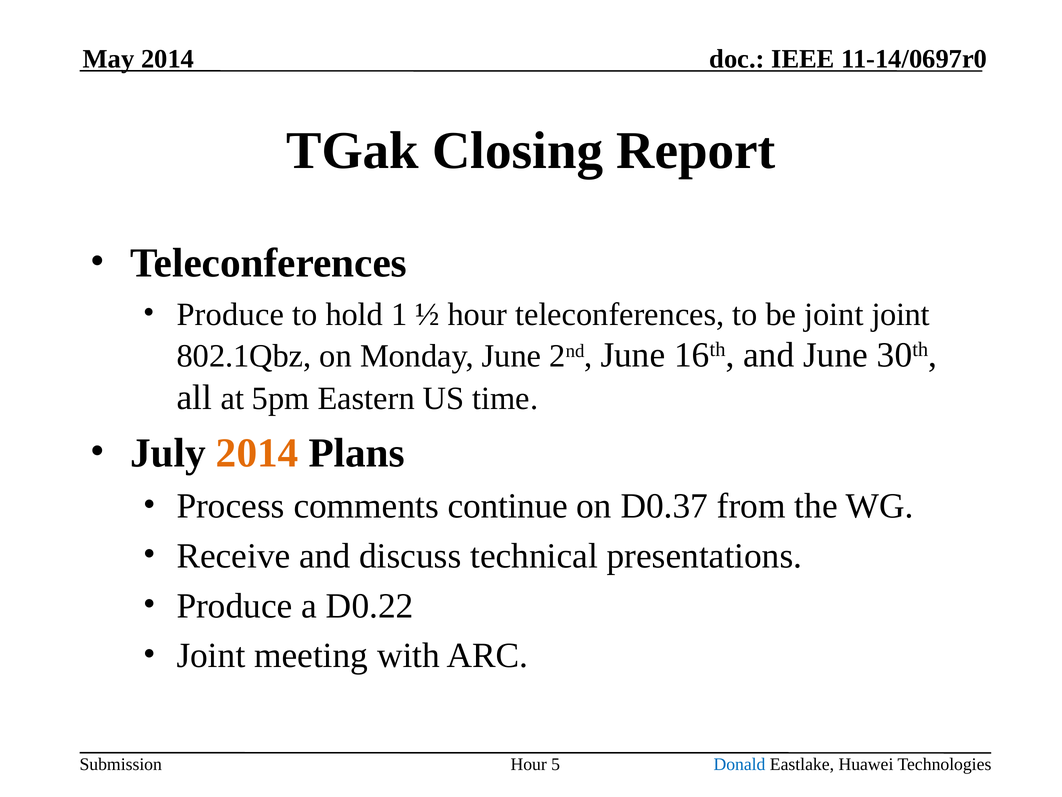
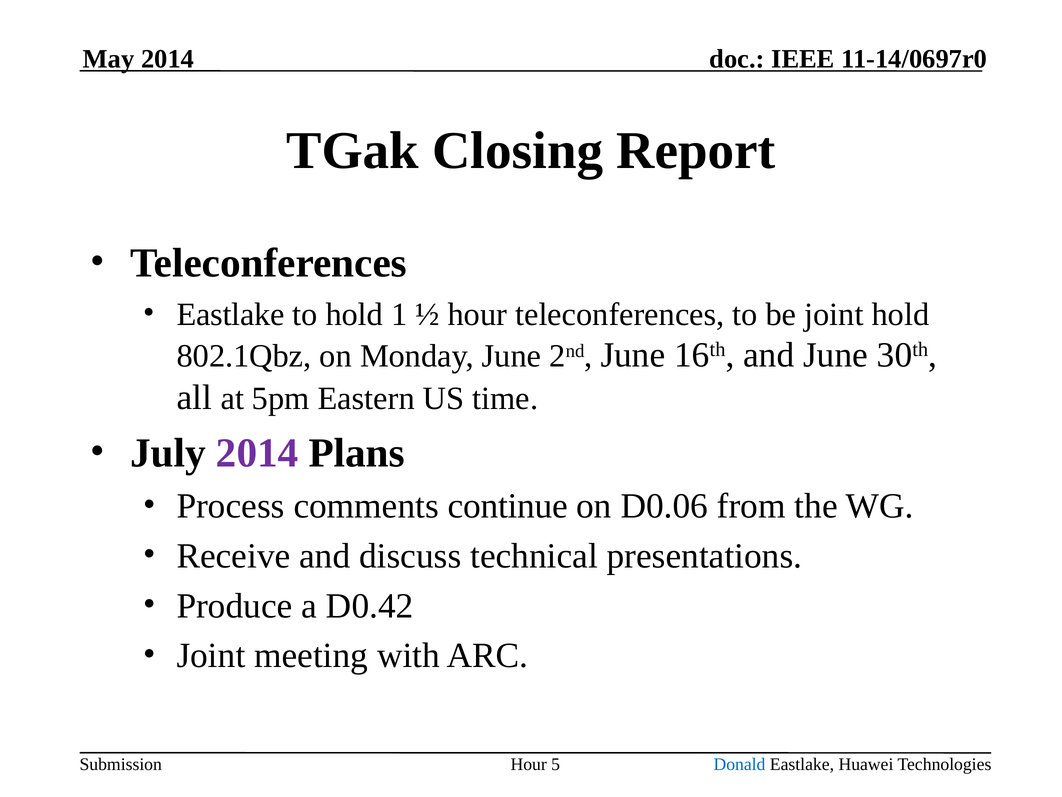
Produce at (230, 314): Produce -> Eastlake
joint joint: joint -> hold
2014 at (257, 453) colour: orange -> purple
D0.37: D0.37 -> D0.06
D0.22: D0.22 -> D0.42
